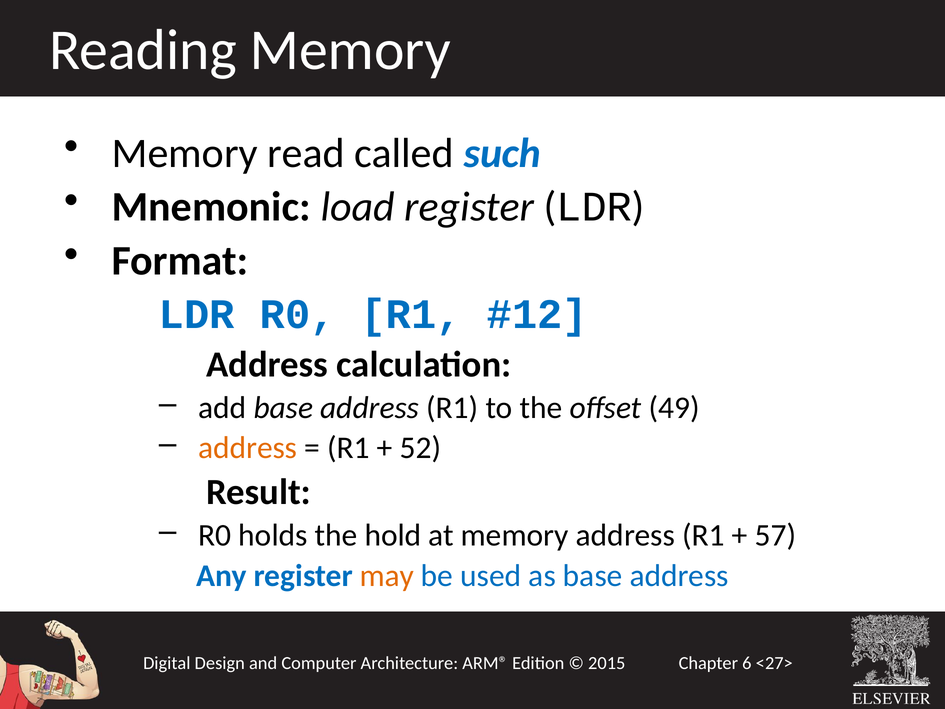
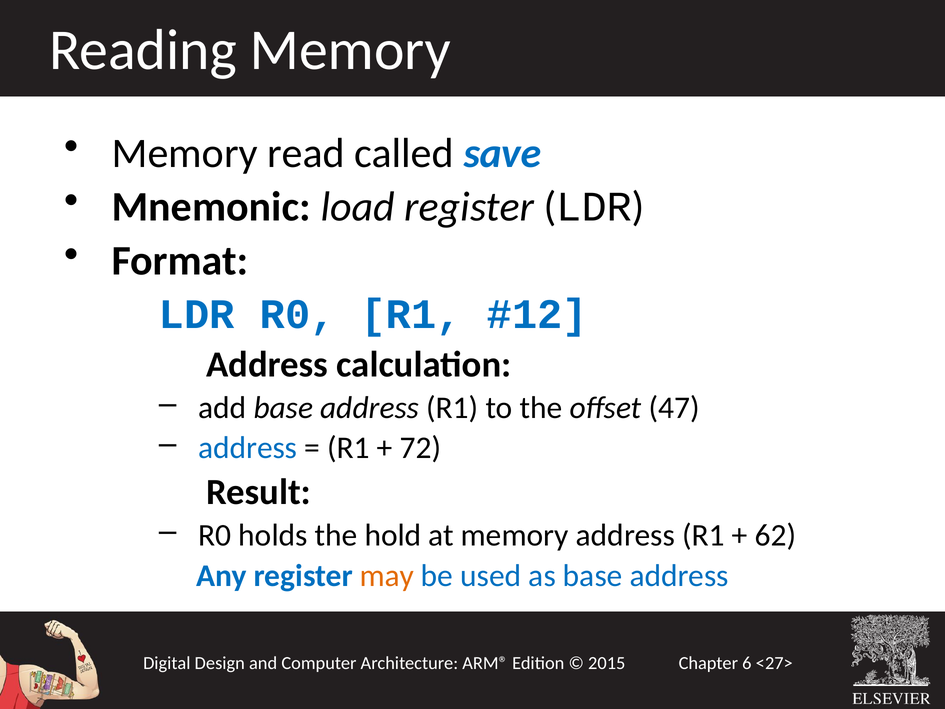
such: such -> save
49: 49 -> 47
address at (248, 448) colour: orange -> blue
52: 52 -> 72
57: 57 -> 62
